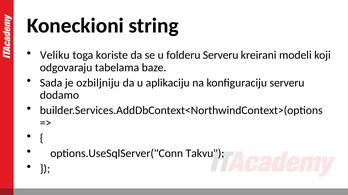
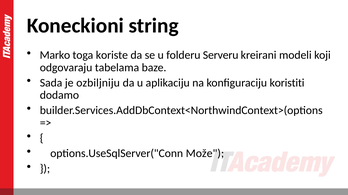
Veliku: Veliku -> Marko
konfiguraciju serveru: serveru -> koristiti
Takvu: Takvu -> Može
